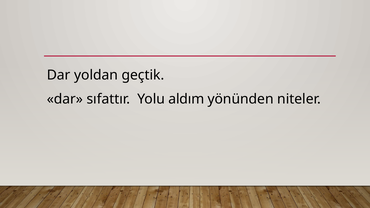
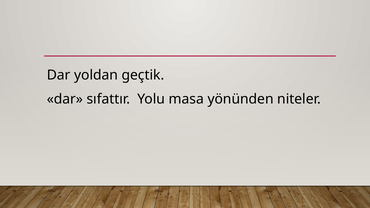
aldım: aldım -> masa
